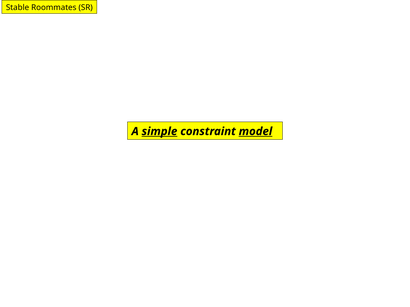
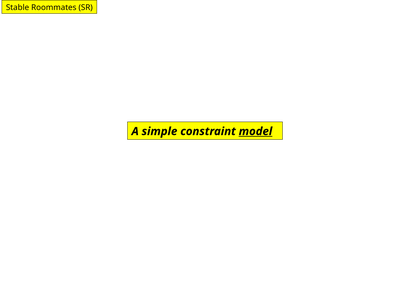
simple underline: present -> none
